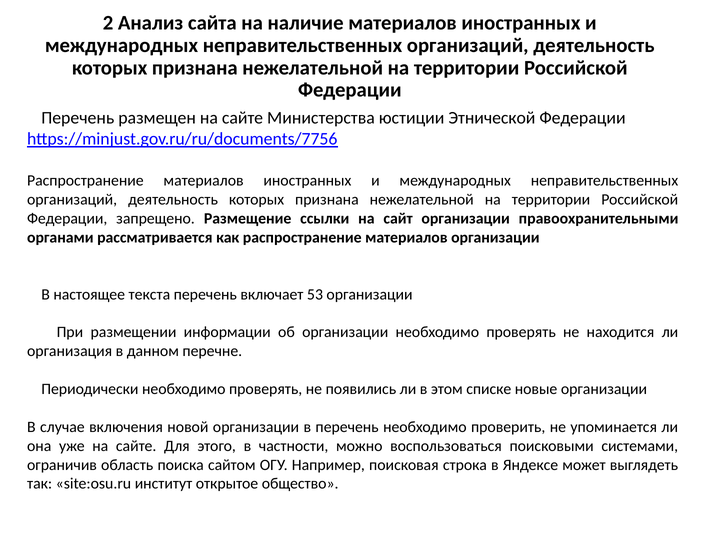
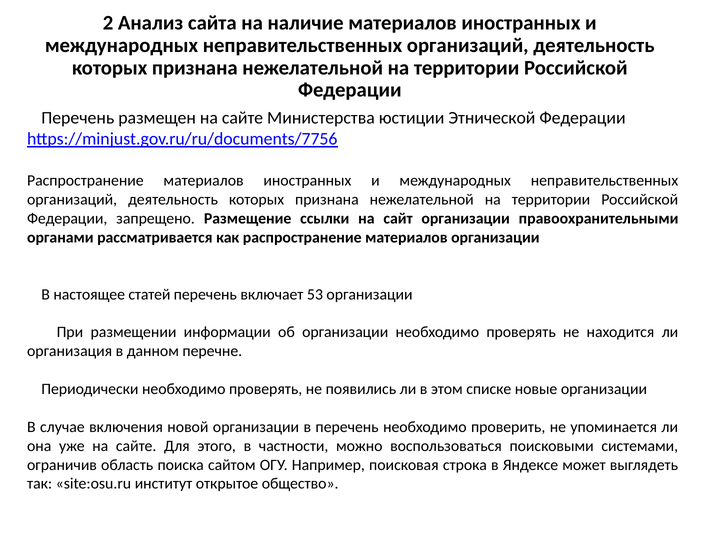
текста: текста -> статей
